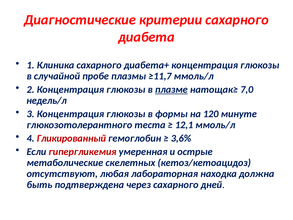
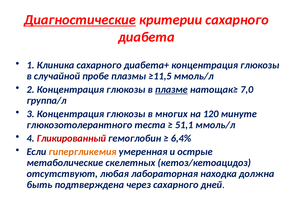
Диагностические underline: none -> present
≥11,7: ≥11,7 -> ≥11,5
недель/л: недель/л -> группа/л
формы: формы -> многих
12,1: 12,1 -> 51,1
3,6%: 3,6% -> 6,4%
гипергликемия colour: red -> orange
